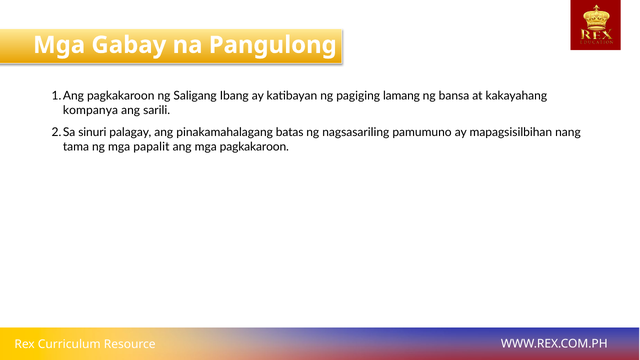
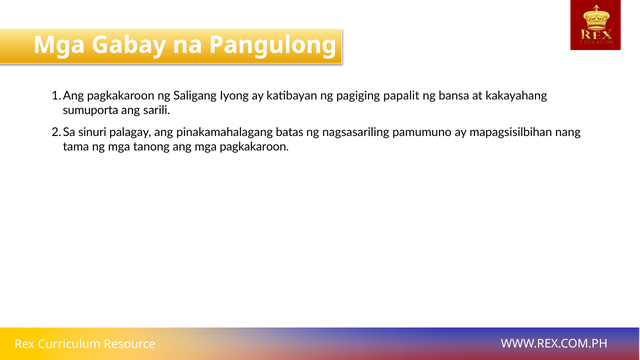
Ibang: Ibang -> Iyong
lamang: lamang -> papalit
kompanya: kompanya -> sumuporta
papalit: papalit -> tanong
